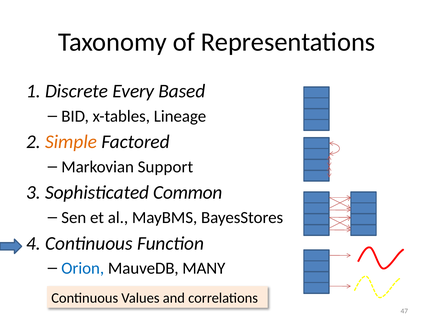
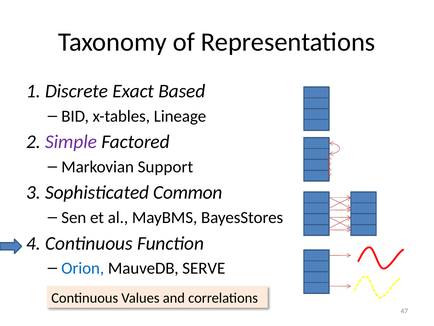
Every: Every -> Exact
Simple colour: orange -> purple
MANY: MANY -> SERVE
